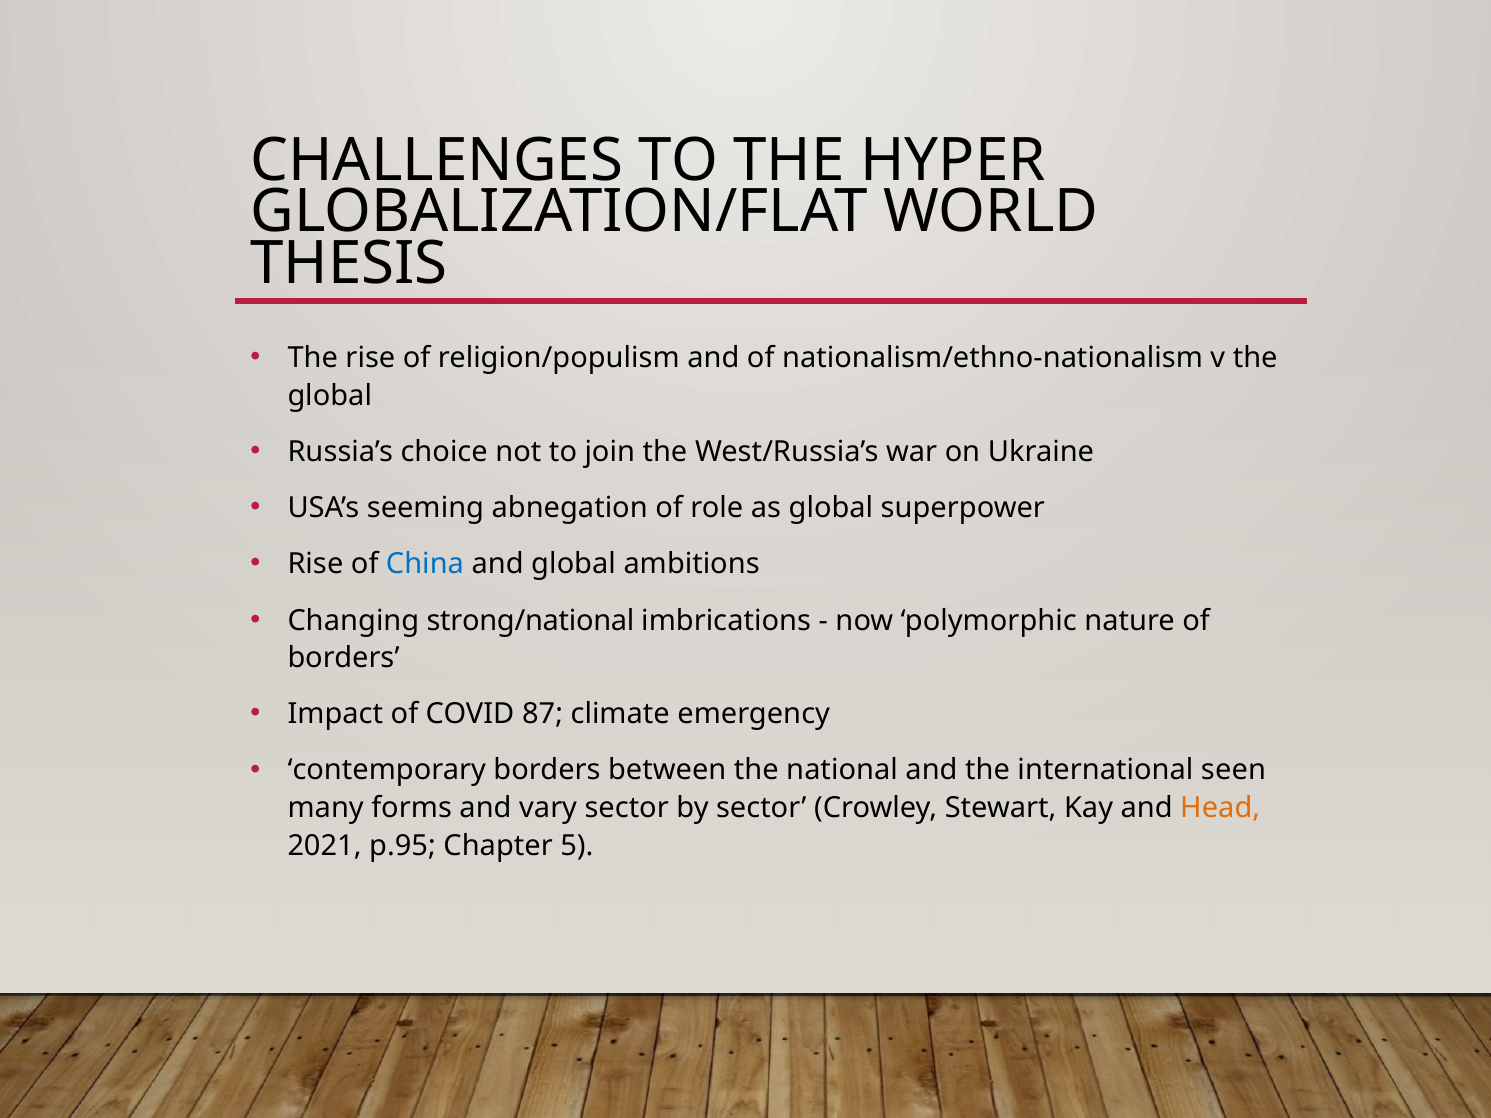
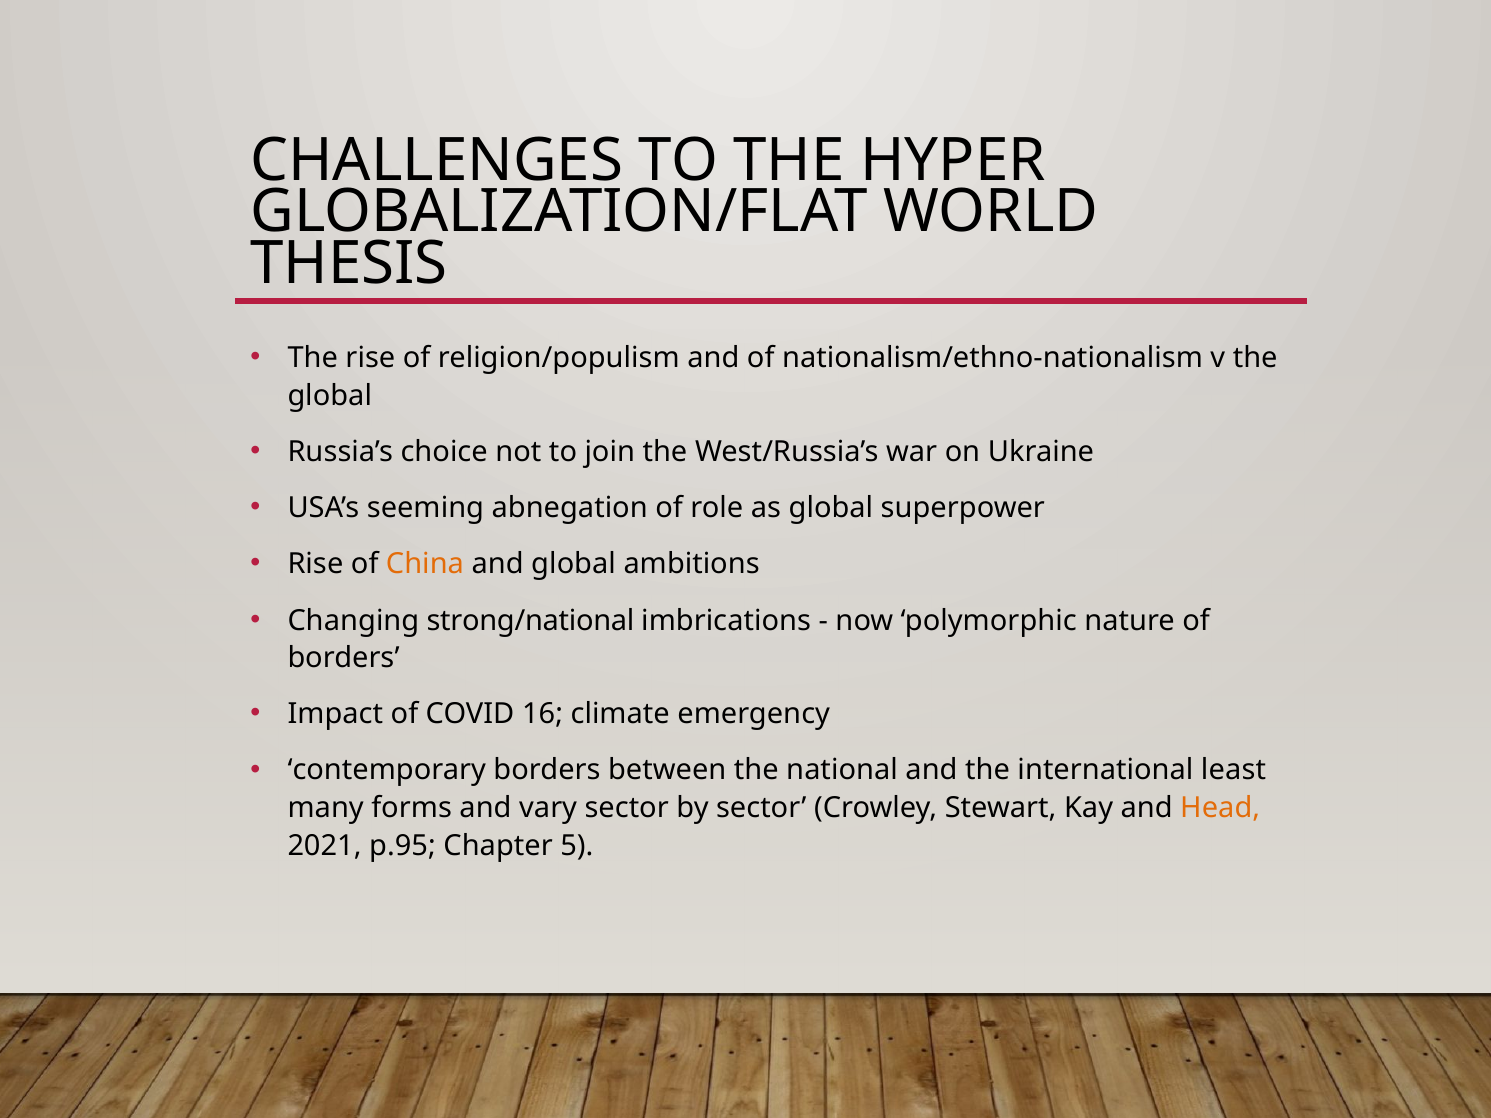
China colour: blue -> orange
87: 87 -> 16
seen: seen -> least
